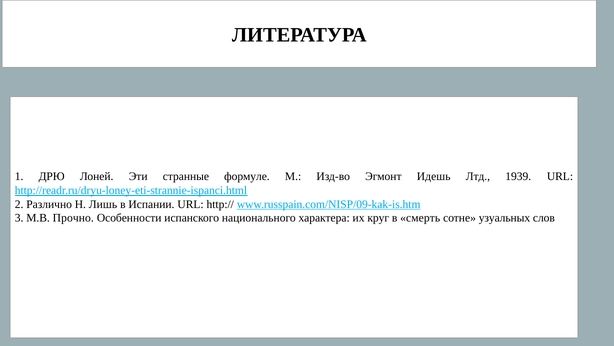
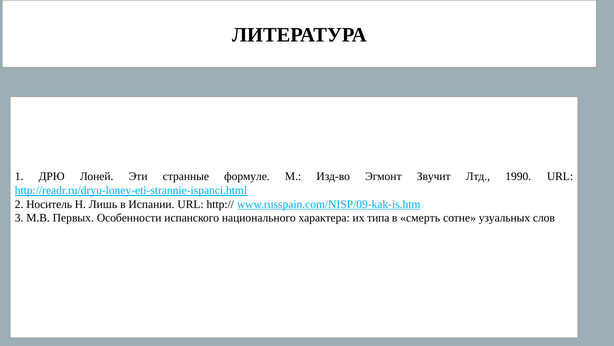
Идешь: Идешь -> Звучит
1939: 1939 -> 1990
Различно: Различно -> Носитель
Прочно: Прочно -> Первых
круг: круг -> типа
